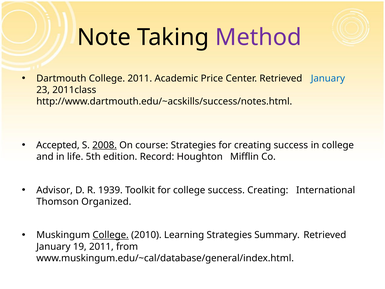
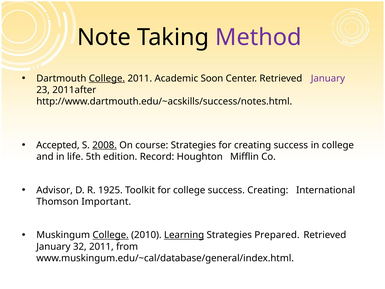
College at (107, 78) underline: none -> present
Price: Price -> Soon
January at (328, 78) colour: blue -> purple
2011class: 2011class -> 2011after
1939: 1939 -> 1925
Organized: Organized -> Important
Learning underline: none -> present
Summary: Summary -> Prepared
19: 19 -> 32
